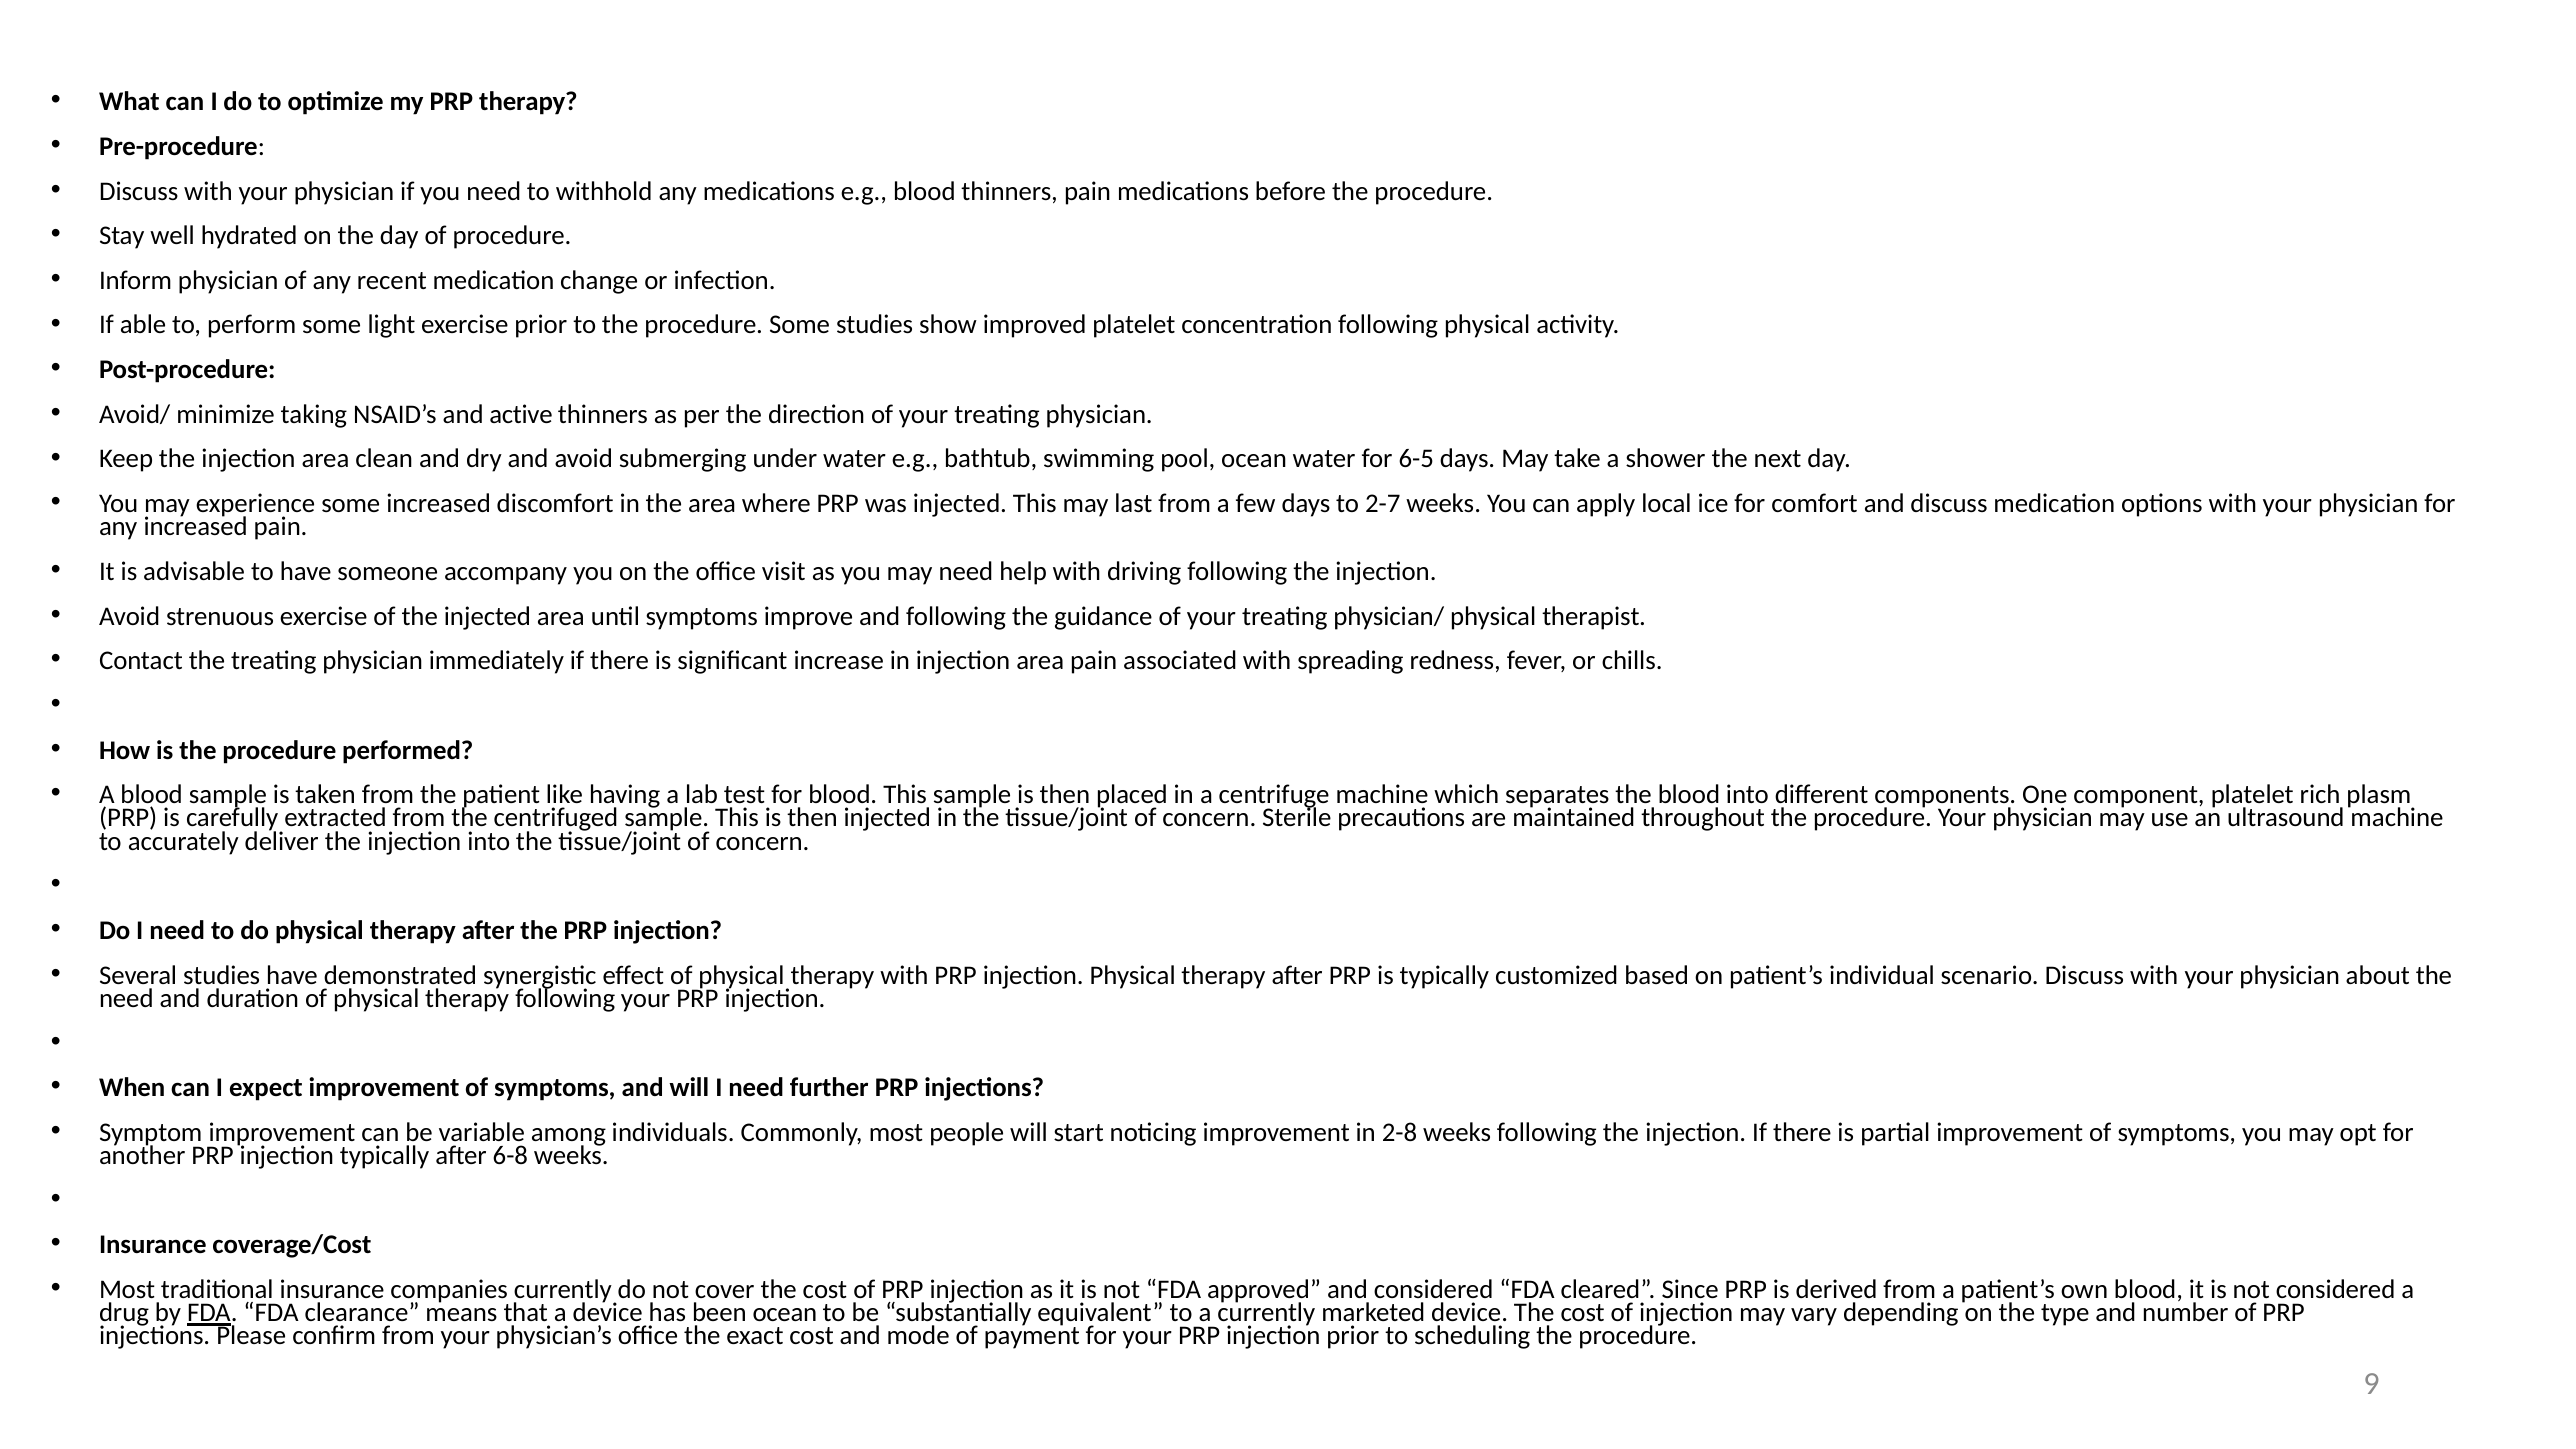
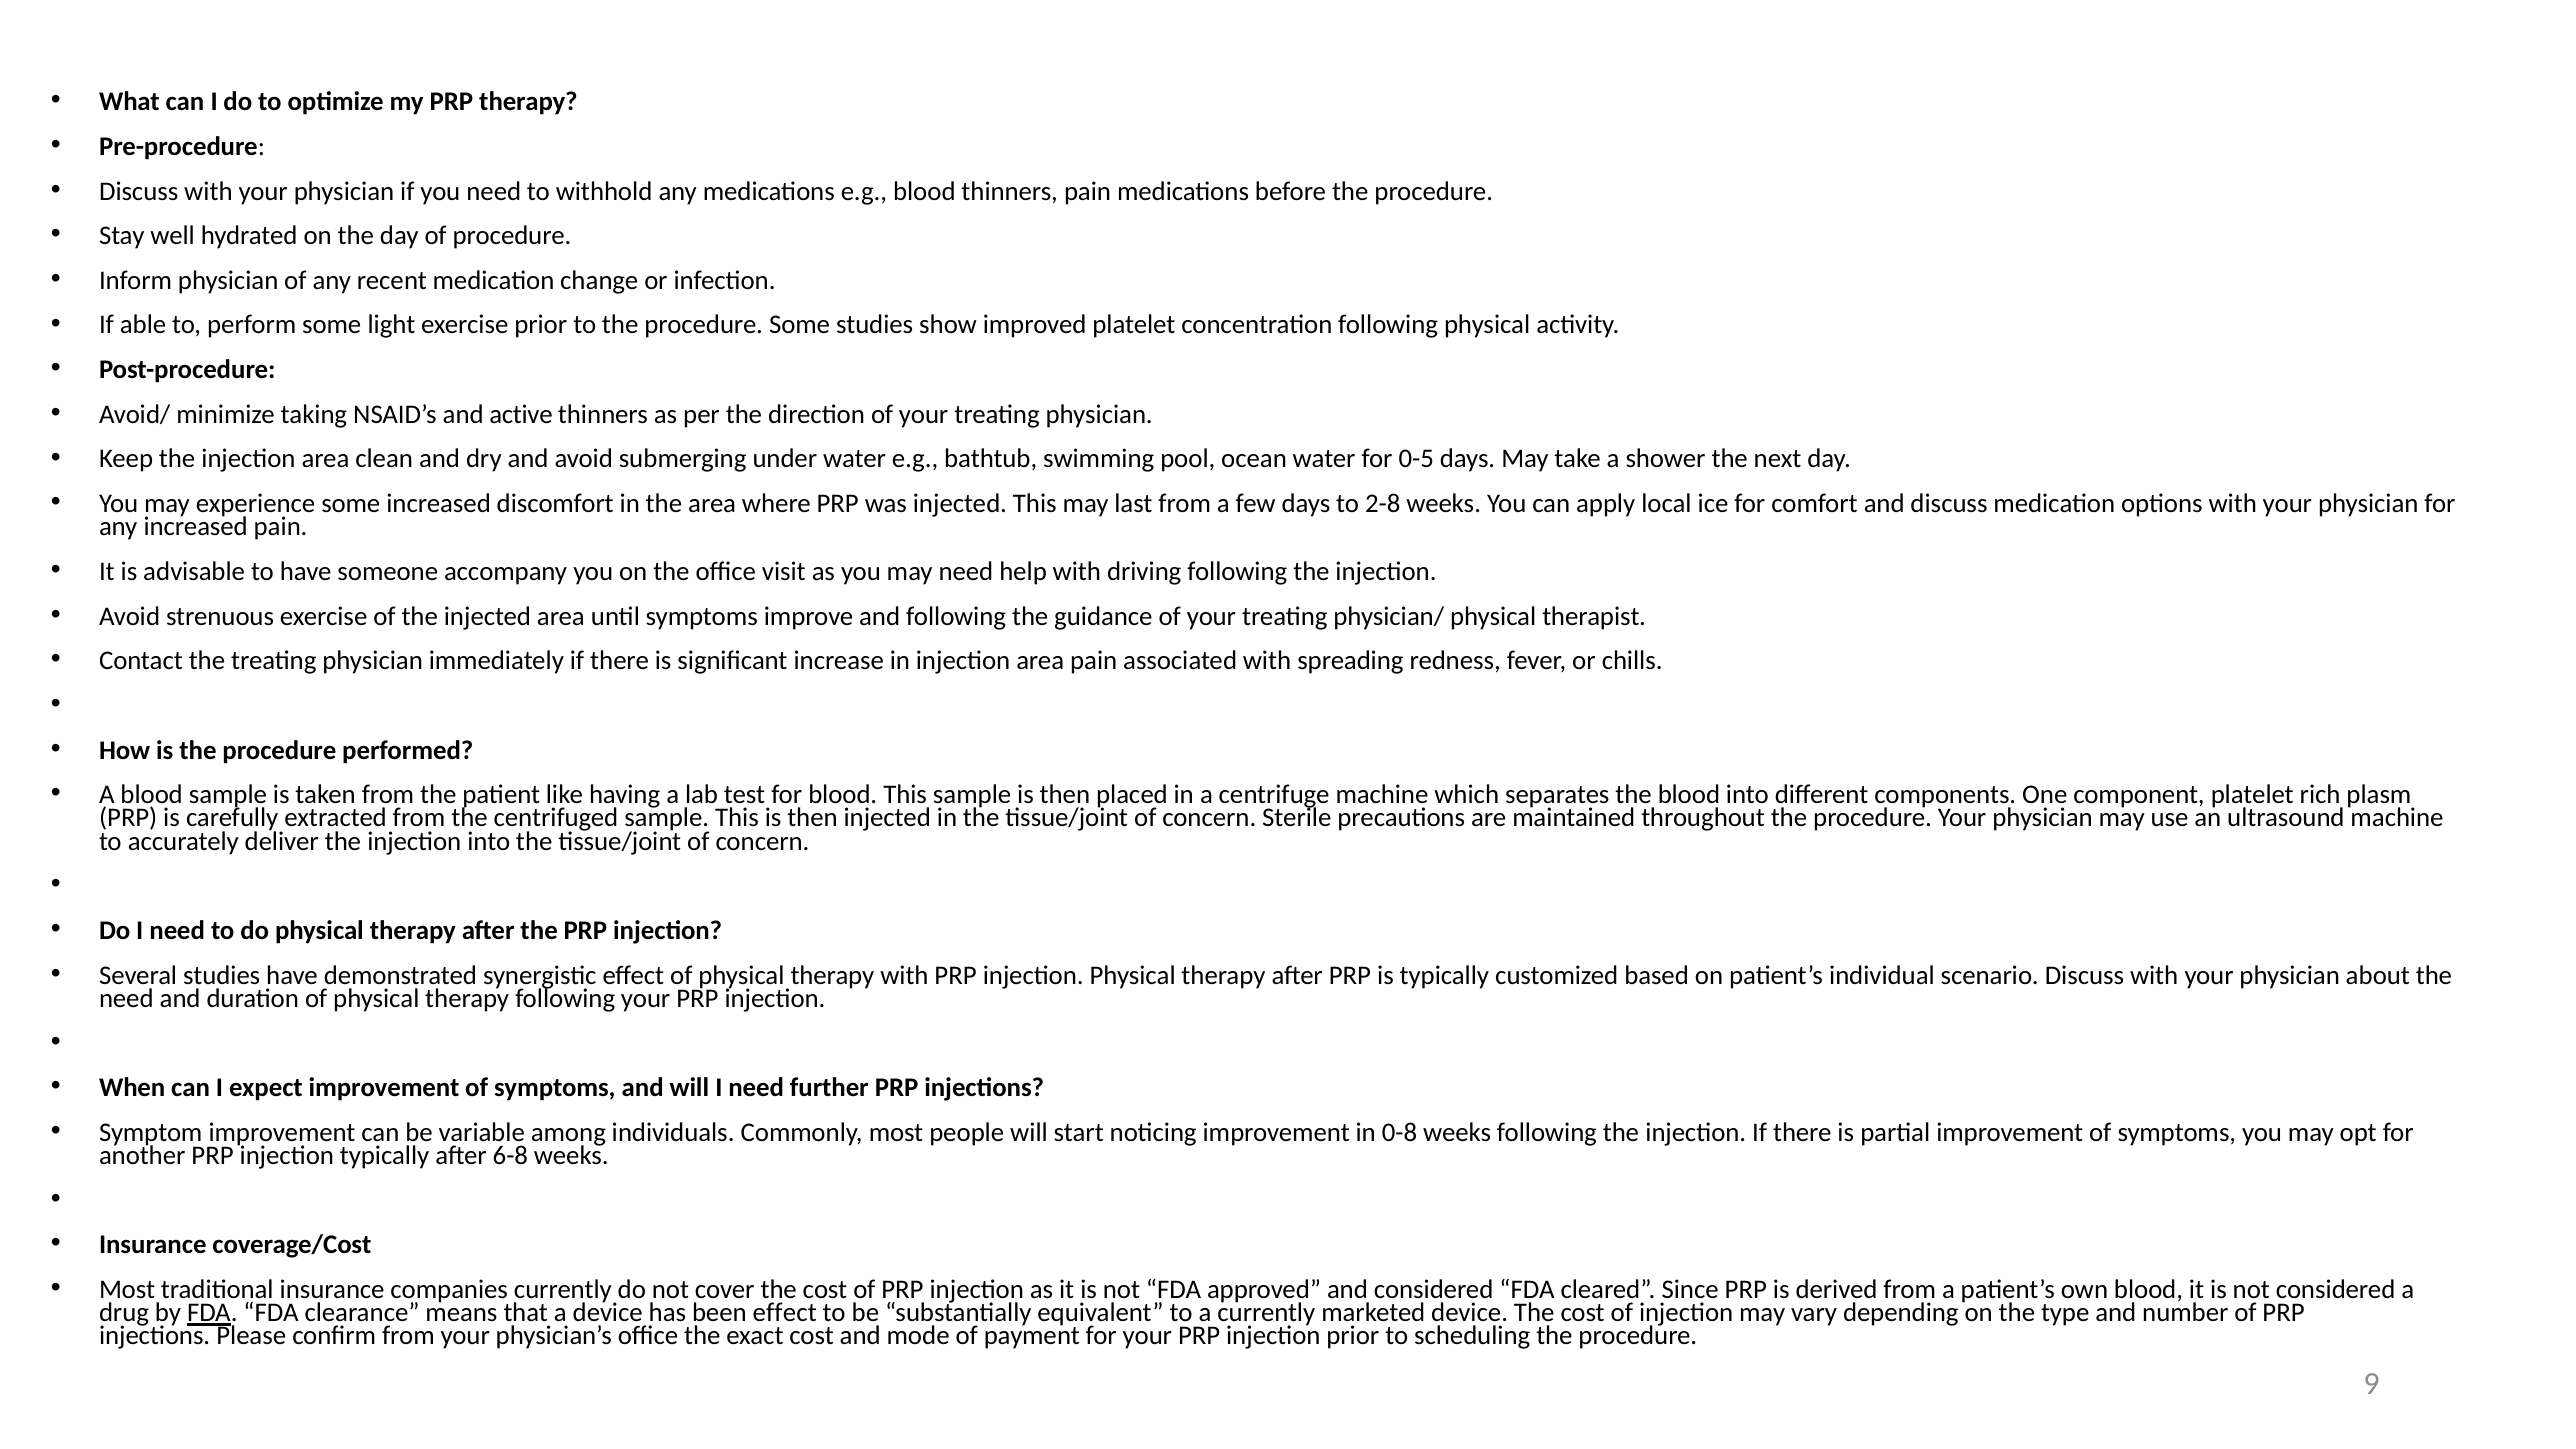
6-5: 6-5 -> 0-5
2-7: 2-7 -> 2-8
2-8: 2-8 -> 0-8
been ocean: ocean -> effect
